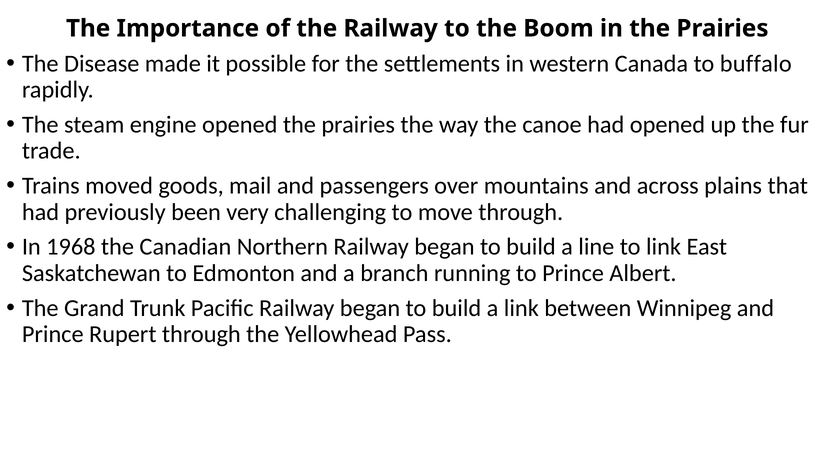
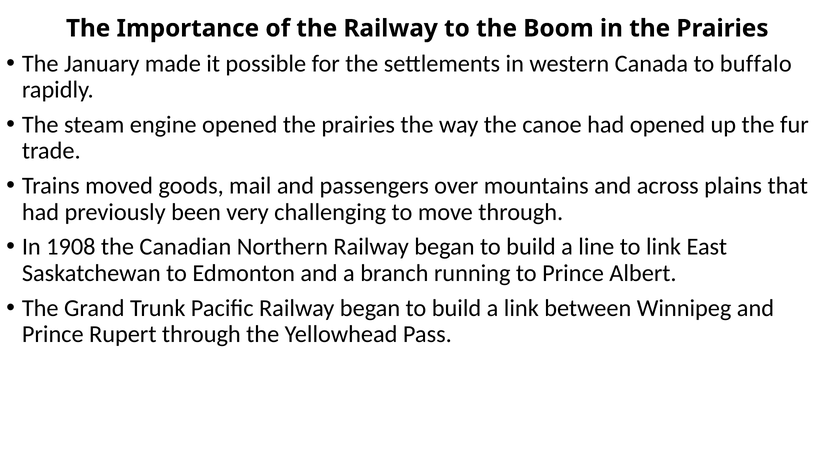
Disease: Disease -> January
1968: 1968 -> 1908
